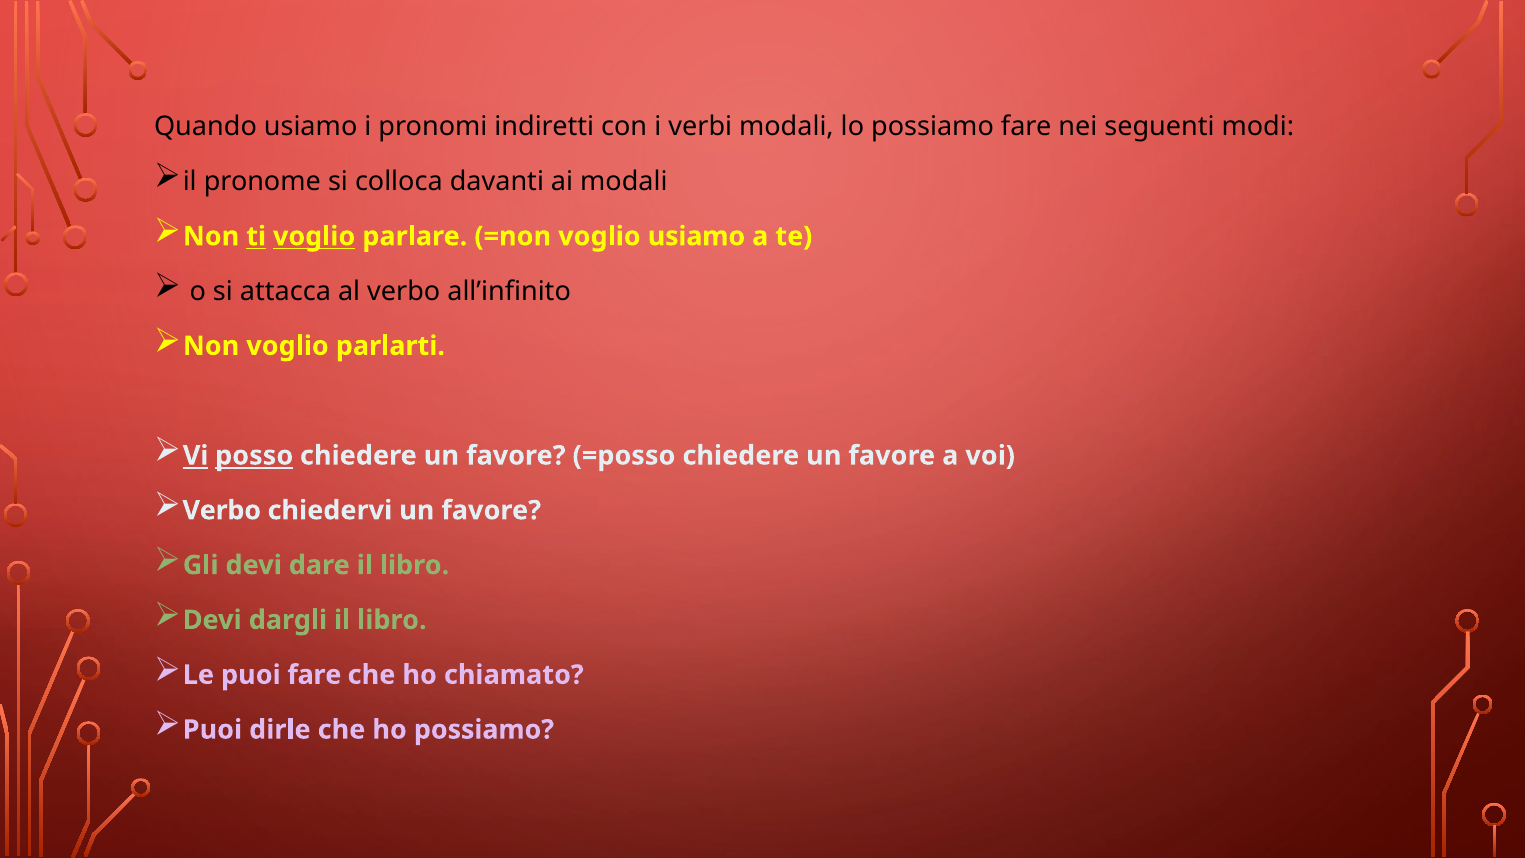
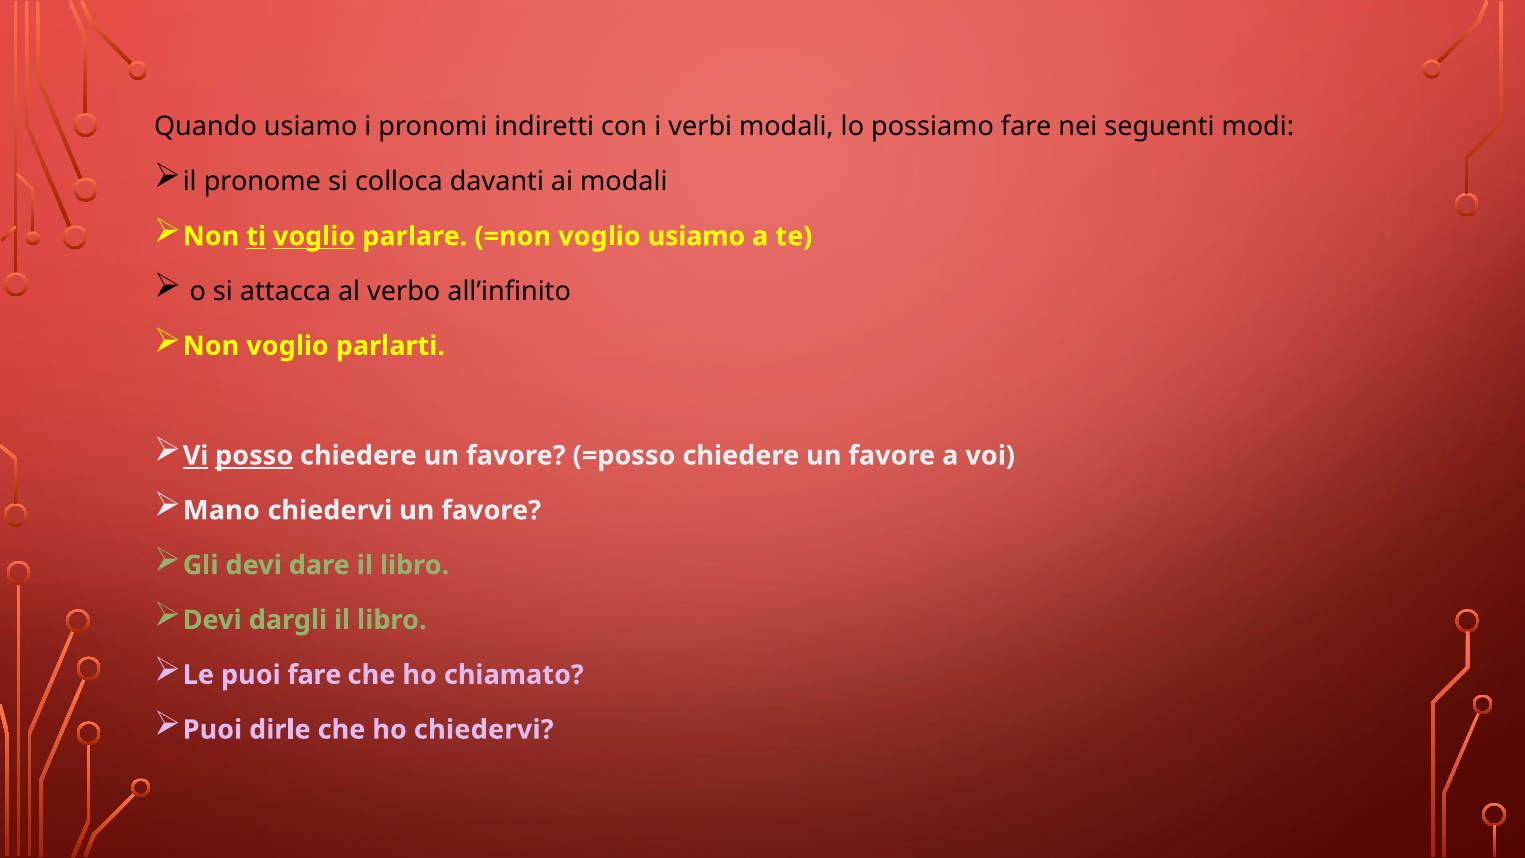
Verbo at (222, 510): Verbo -> Mano
ho possiamo: possiamo -> chiedervi
